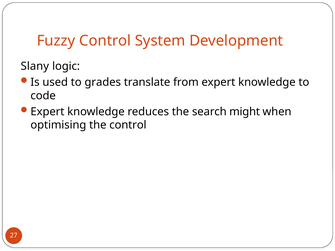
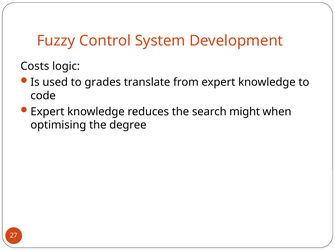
Slany: Slany -> Costs
the control: control -> degree
